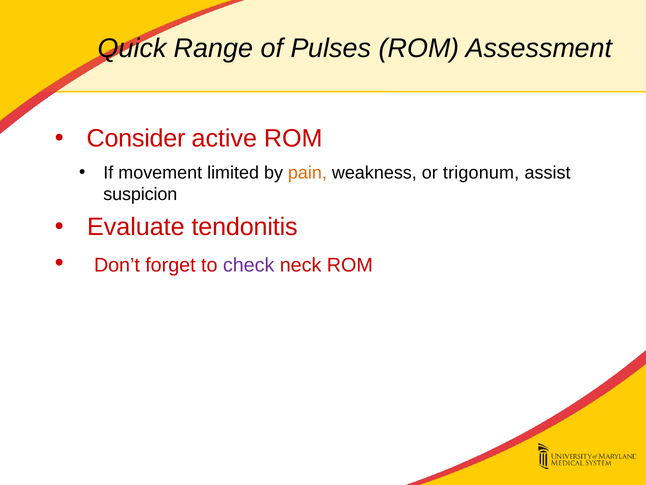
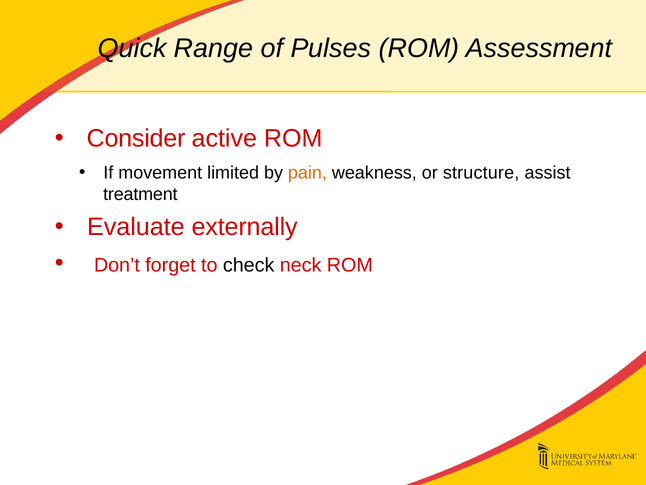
trigonum: trigonum -> structure
suspicion: suspicion -> treatment
tendonitis: tendonitis -> externally
check colour: purple -> black
